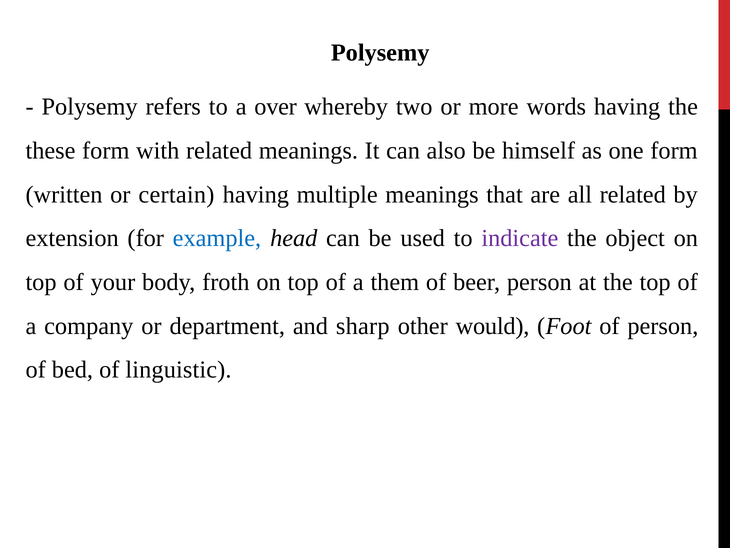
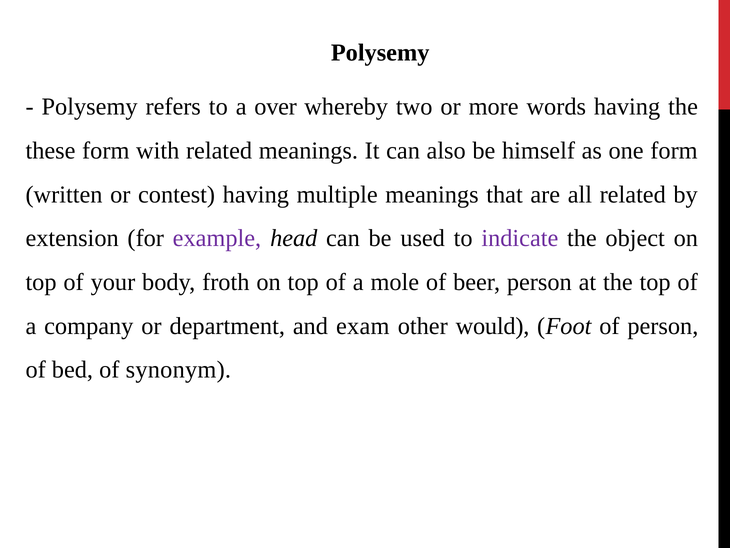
certain: certain -> contest
example colour: blue -> purple
them: them -> mole
sharp: sharp -> exam
linguistic: linguistic -> synonym
